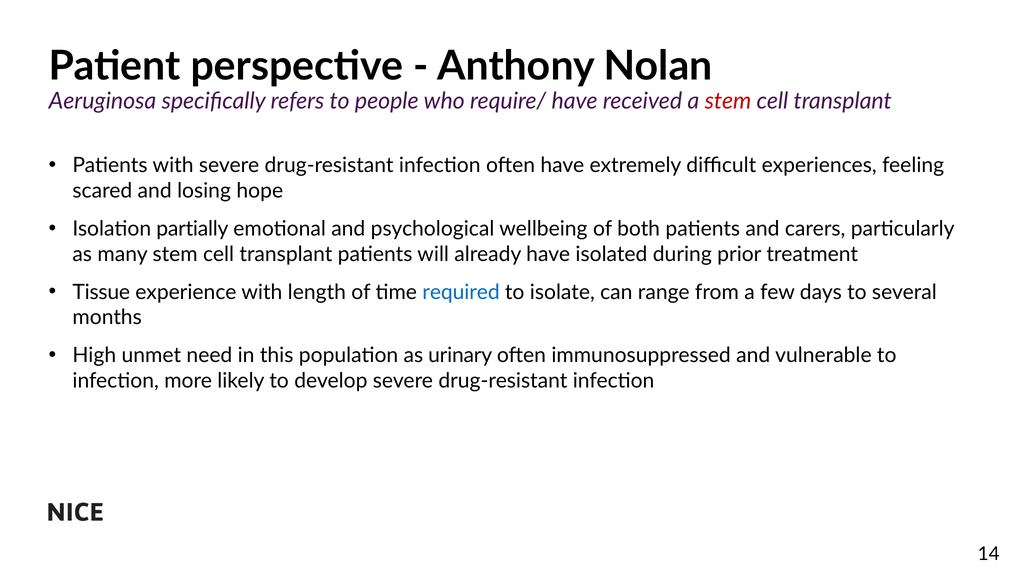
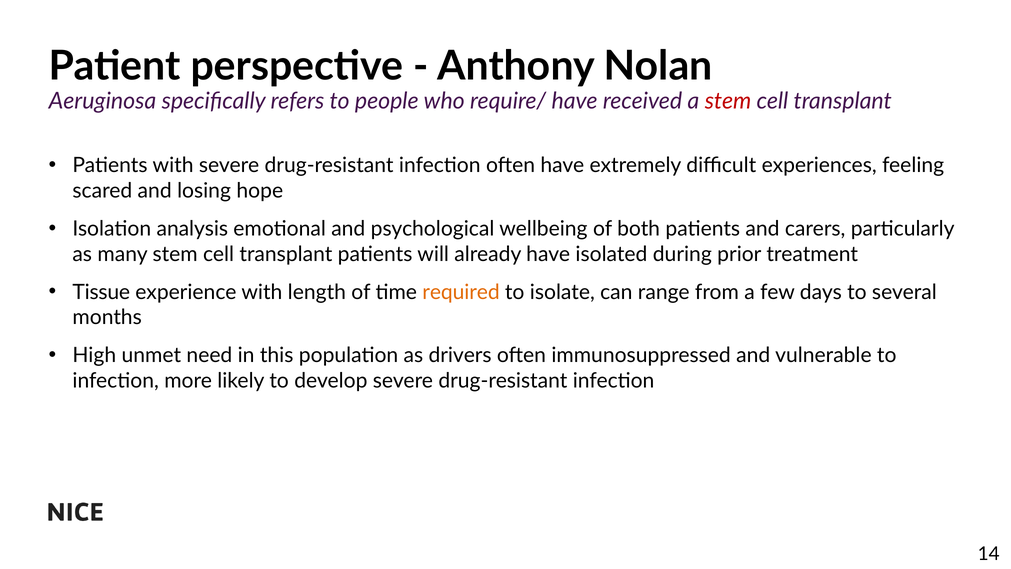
partially: partially -> analysis
required colour: blue -> orange
urinary: urinary -> drivers
